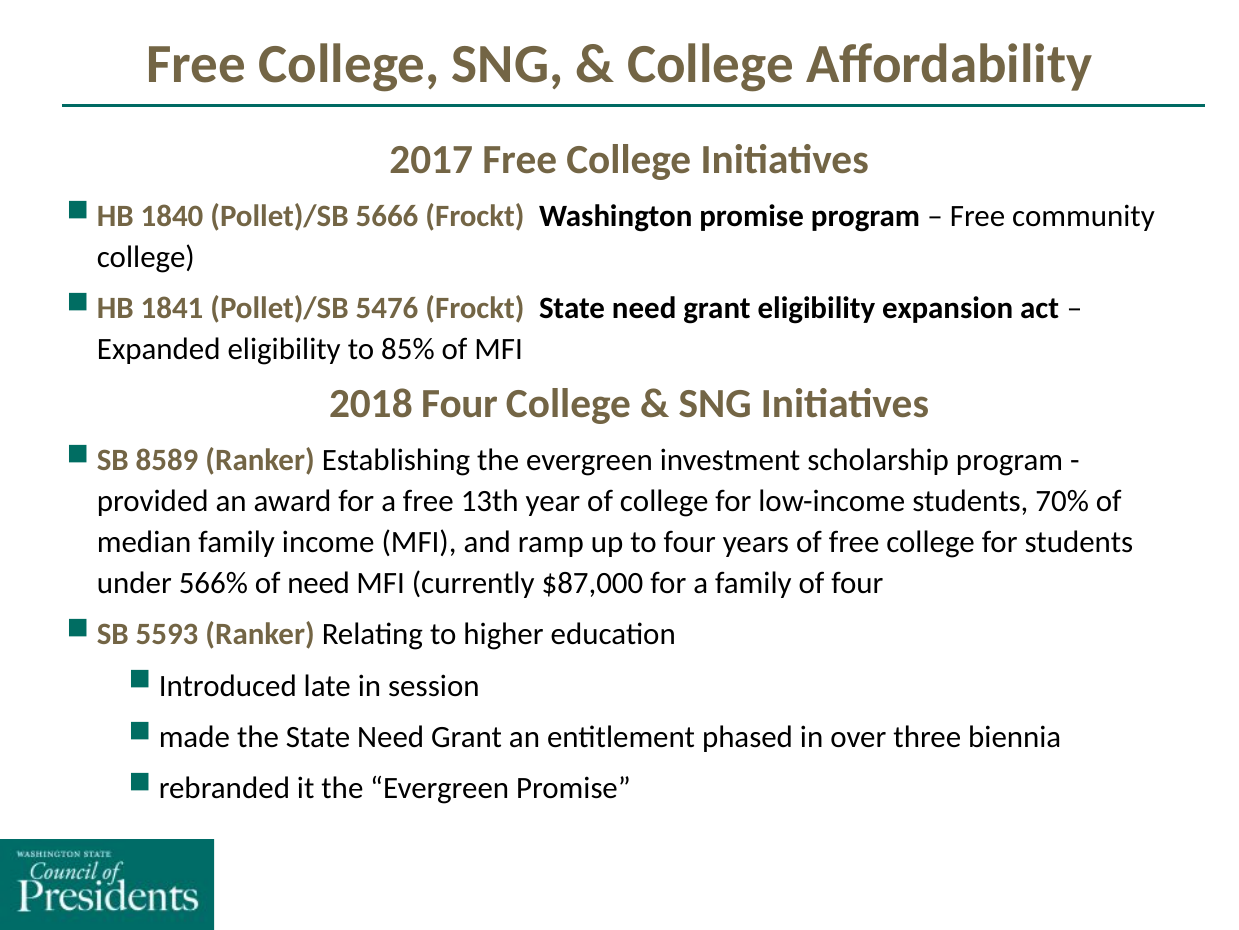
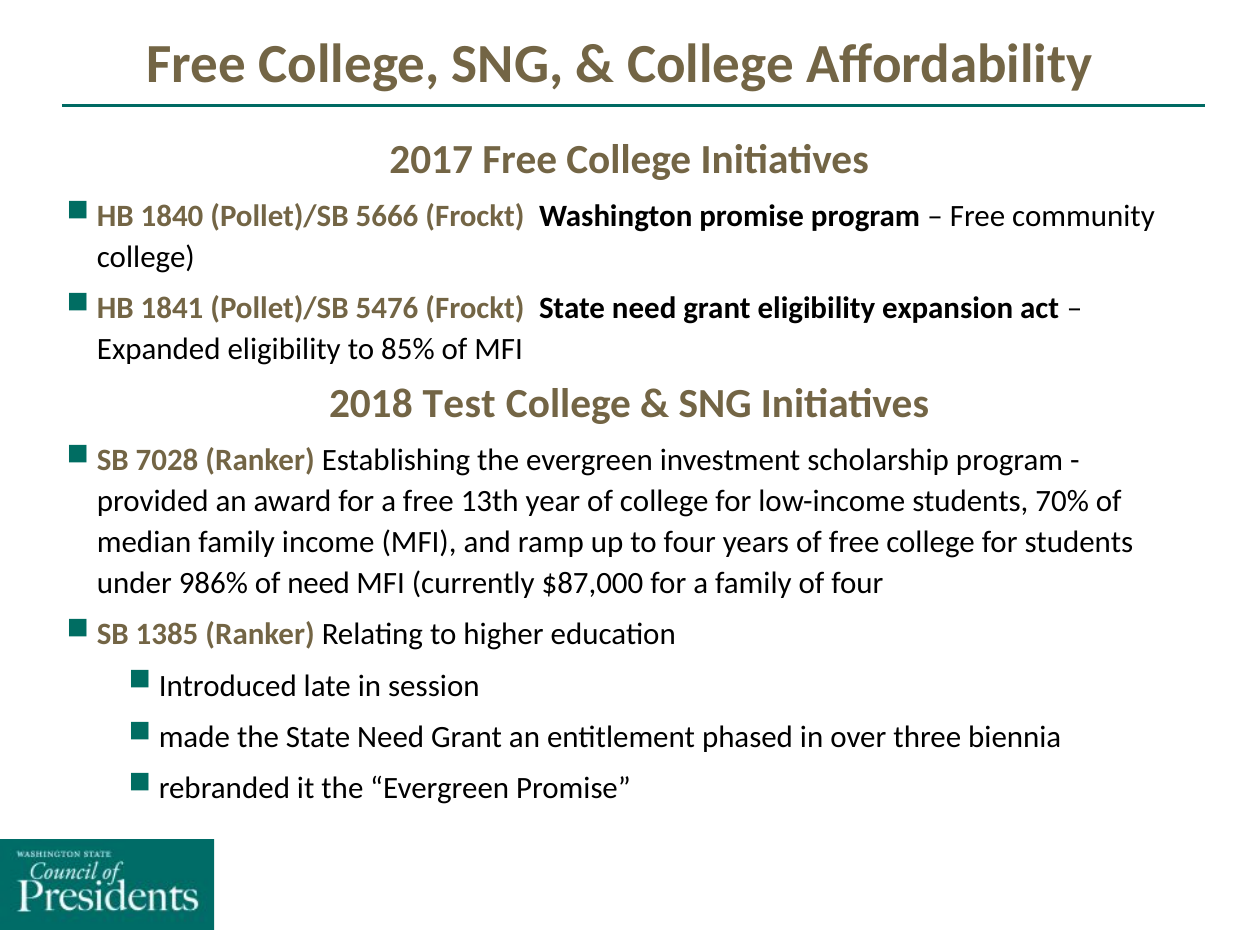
2018 Four: Four -> Test
8589: 8589 -> 7028
566%: 566% -> 986%
5593: 5593 -> 1385
